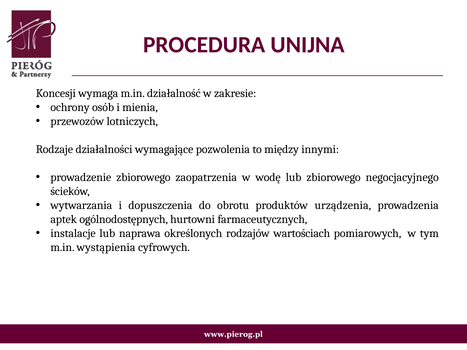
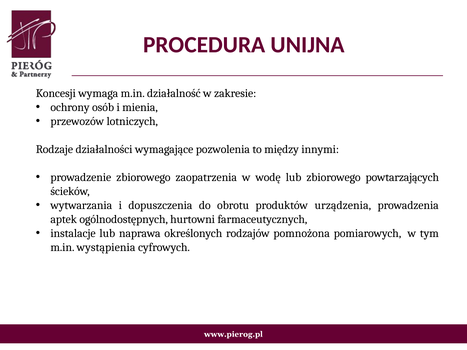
negocjacyjnego: negocjacyjnego -> powtarzających
wartościach: wartościach -> pomnożona
